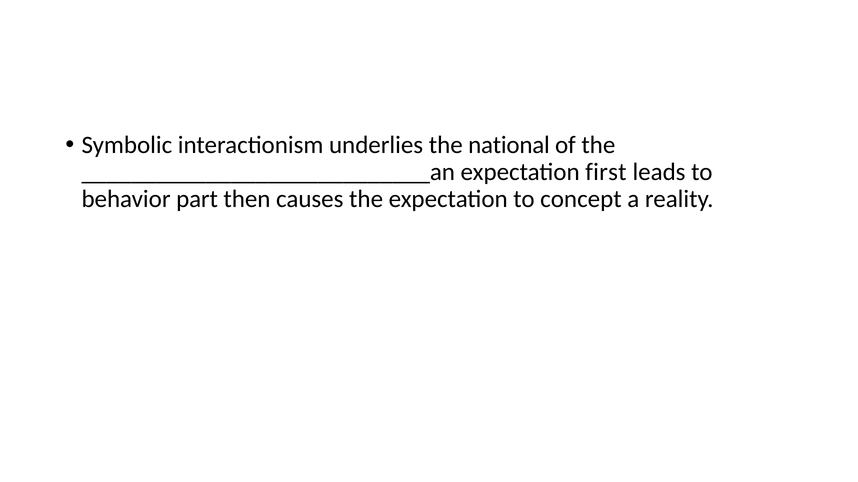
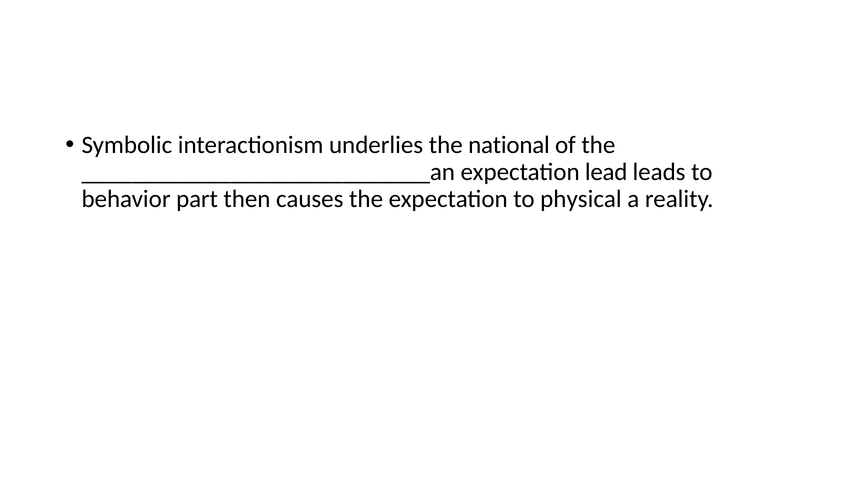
first: first -> lead
concept: concept -> physical
